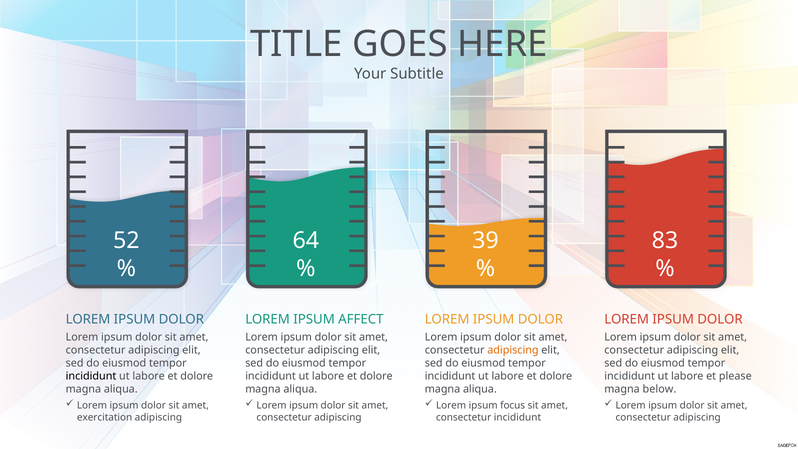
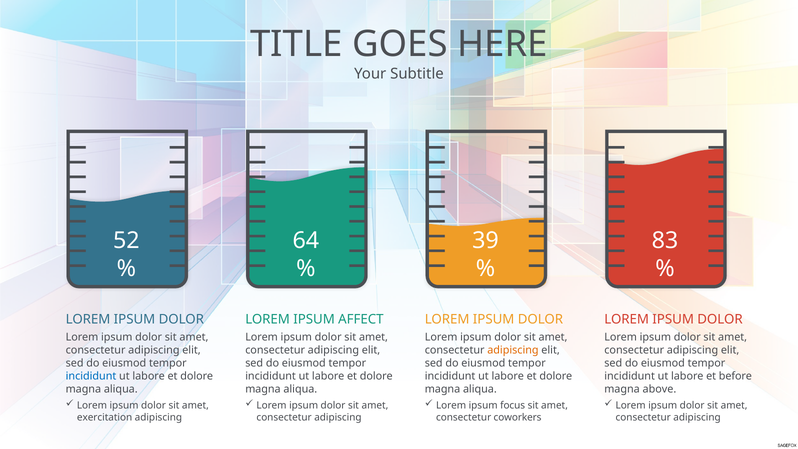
incididunt at (91, 376) colour: black -> blue
please: please -> before
below: below -> above
consectetur incididunt: incididunt -> coworkers
